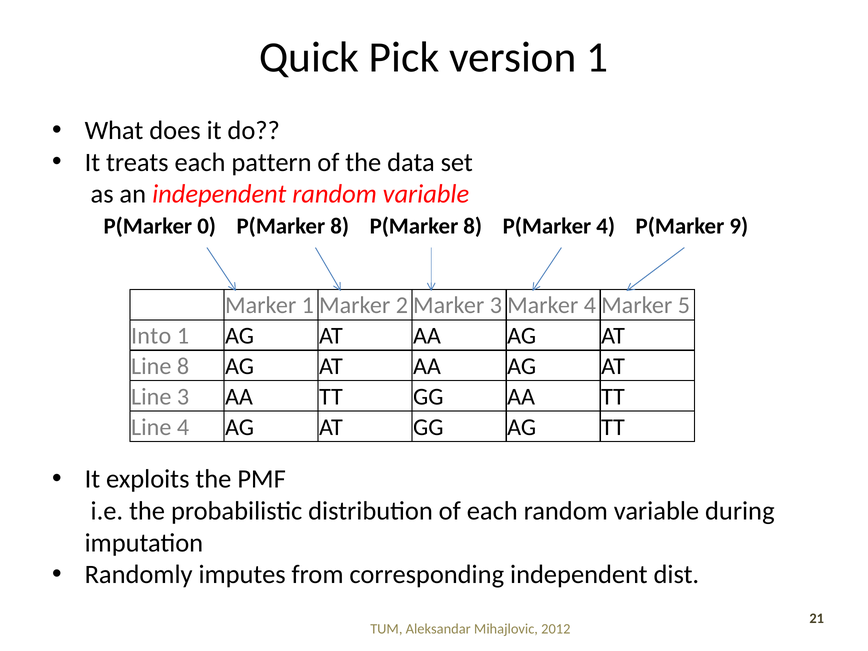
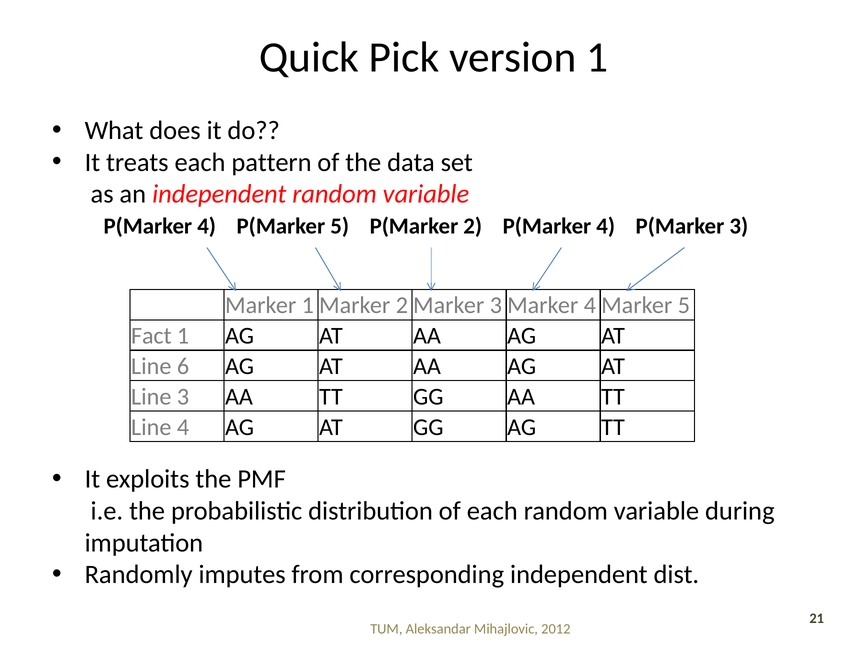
0 at (207, 226): 0 -> 4
8 at (340, 226): 8 -> 5
8 at (473, 226): 8 -> 2
P(Marker 9: 9 -> 3
Into: Into -> Fact
Line 8: 8 -> 6
